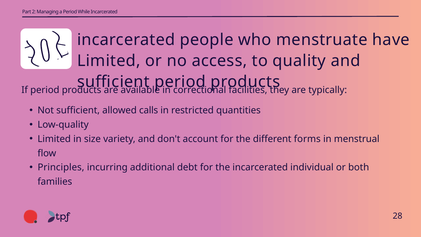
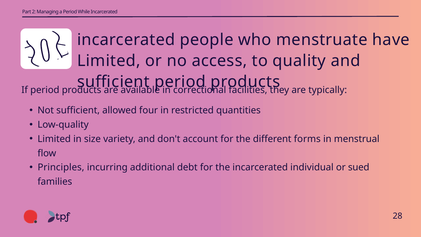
calls: calls -> four
both: both -> sued
